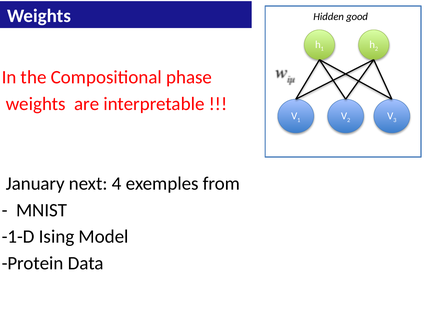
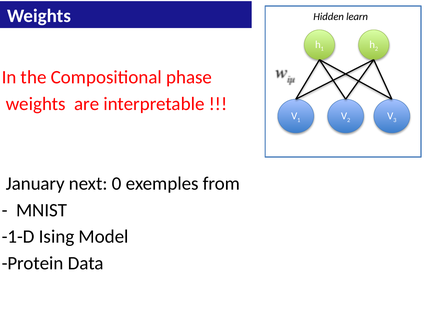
good: good -> learn
4: 4 -> 0
